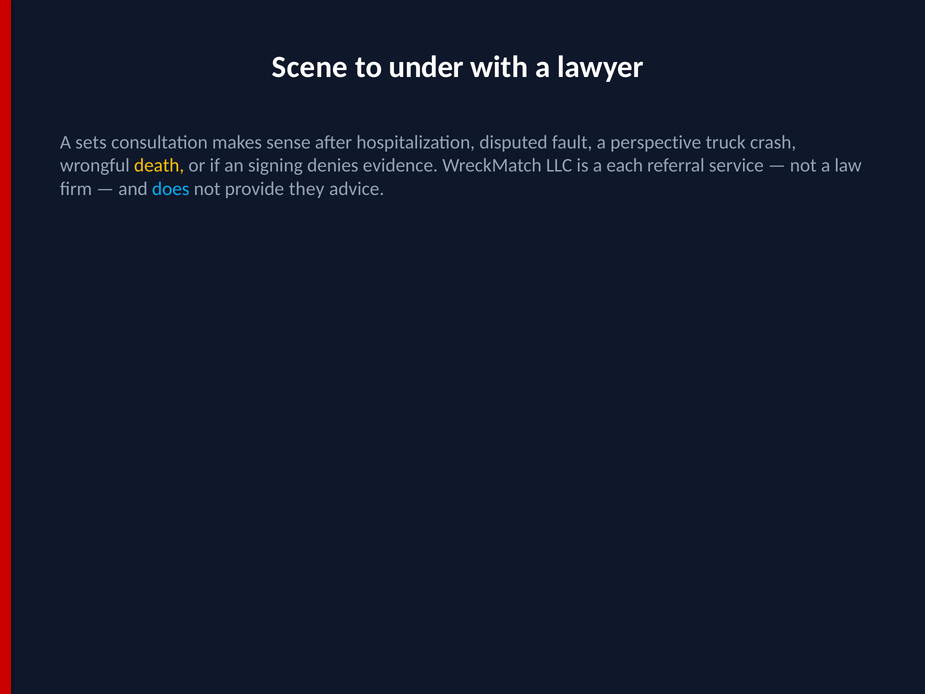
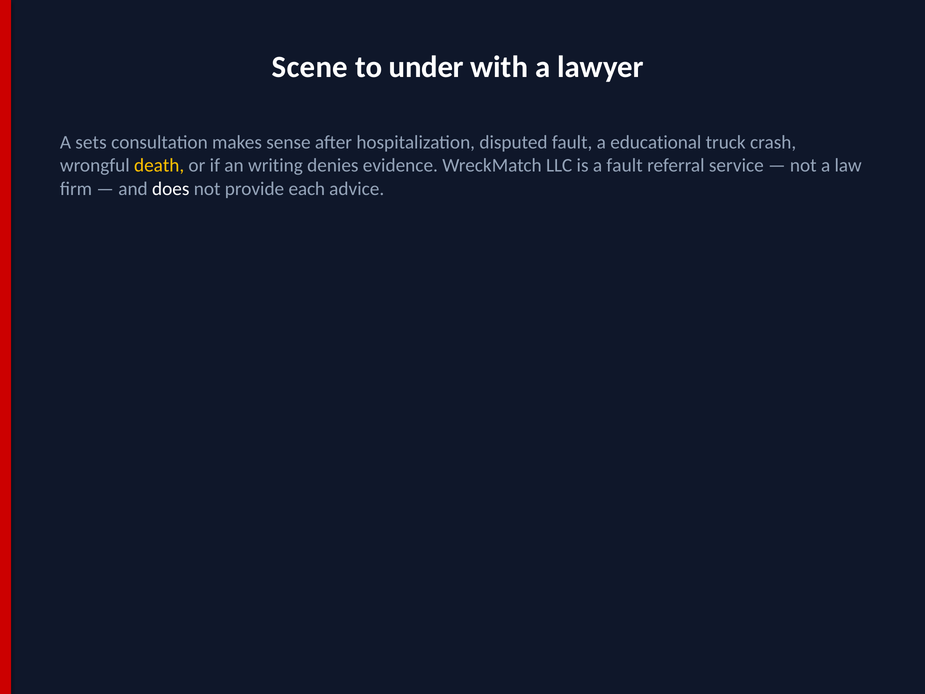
perspective: perspective -> educational
signing: signing -> writing
a each: each -> fault
does colour: light blue -> white
they: they -> each
